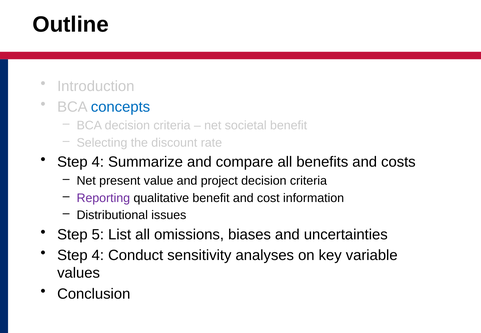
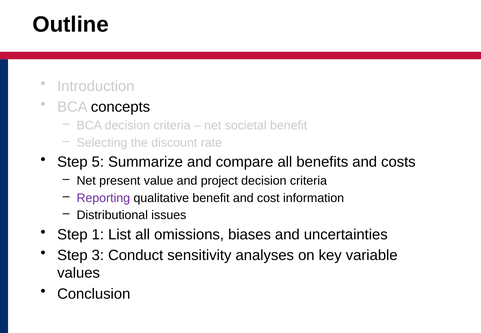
concepts colour: blue -> black
4 at (98, 162): 4 -> 5
5: 5 -> 1
4 at (98, 255): 4 -> 3
